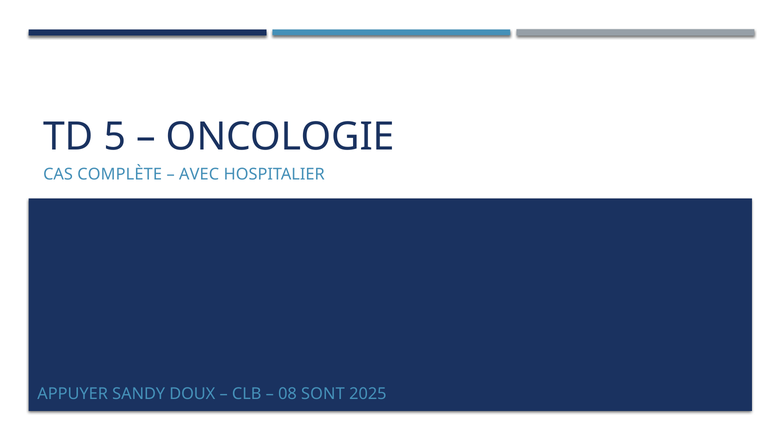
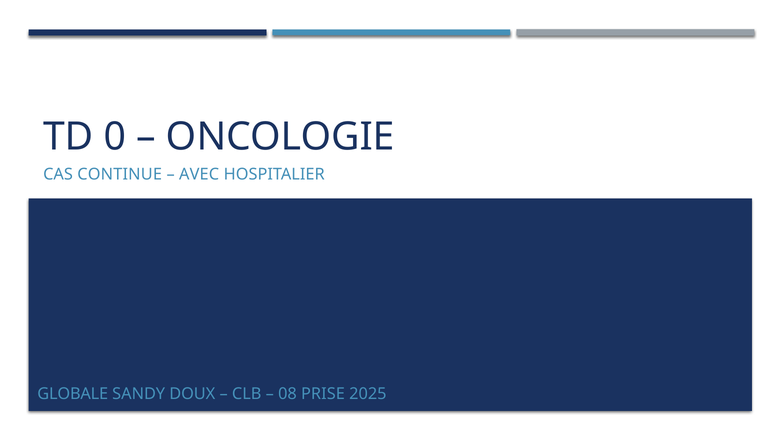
5: 5 -> 0
COMPLÈTE: COMPLÈTE -> CONTINUE
APPUYER: APPUYER -> GLOBALE
SONT: SONT -> PRISE
